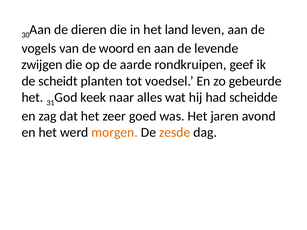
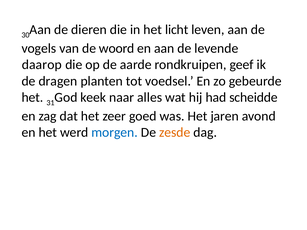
land: land -> licht
zwijgen: zwijgen -> daarop
scheidt: scheidt -> dragen
morgen colour: orange -> blue
